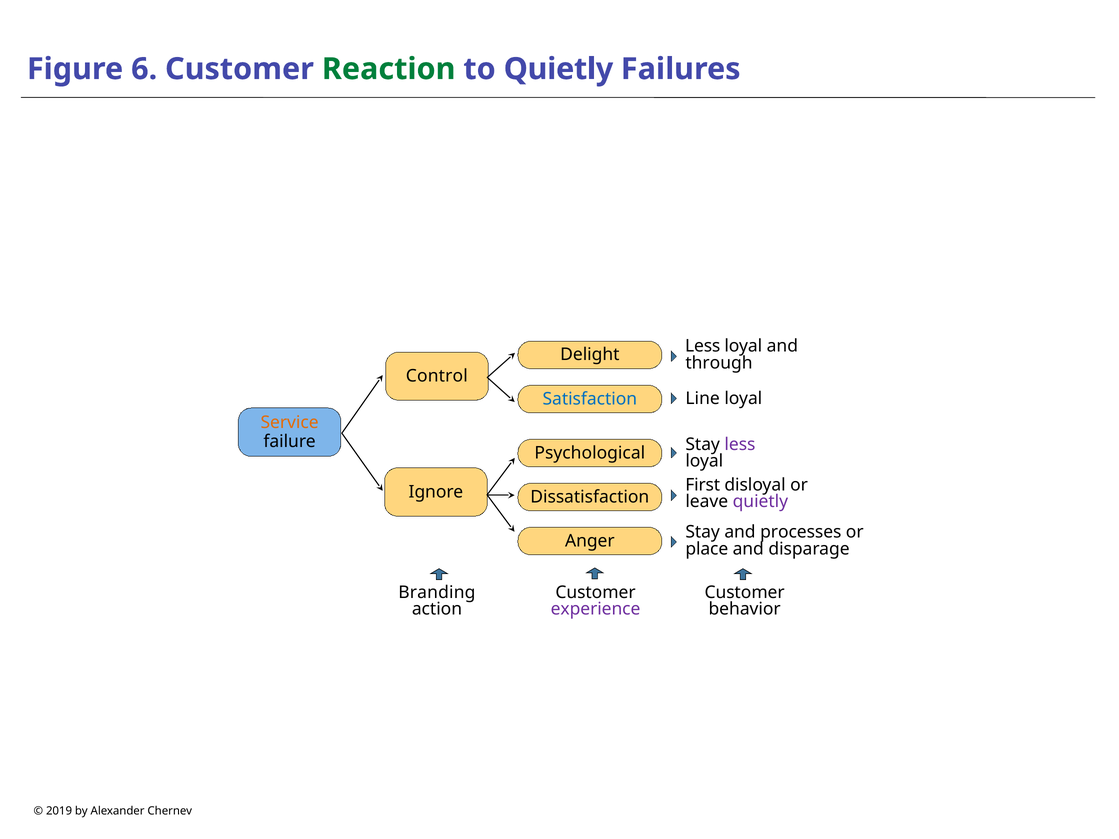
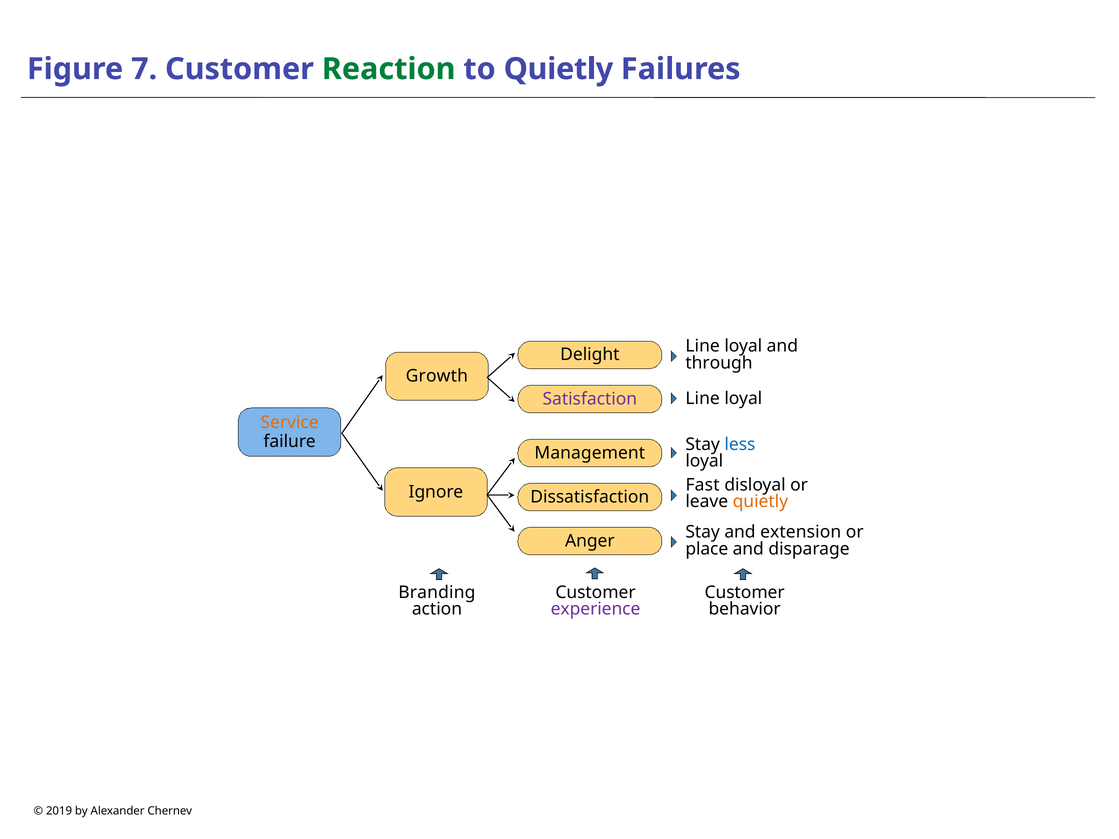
6: 6 -> 7
Less at (703, 346): Less -> Line
Control: Control -> Growth
Satisfaction colour: blue -> purple
less at (740, 444) colour: purple -> blue
Psychological: Psychological -> Management
First: First -> Fast
quietly at (760, 502) colour: purple -> orange
processes: processes -> extension
